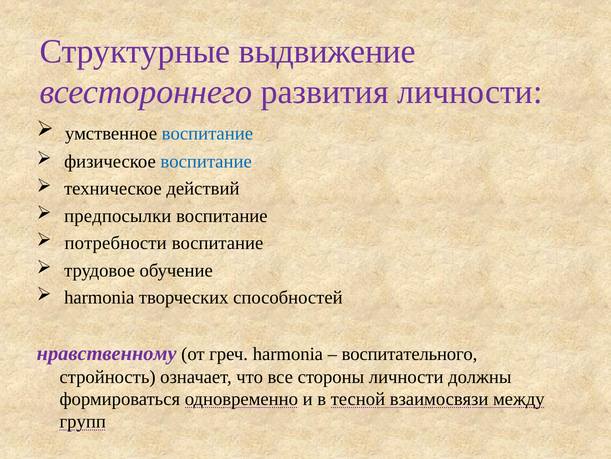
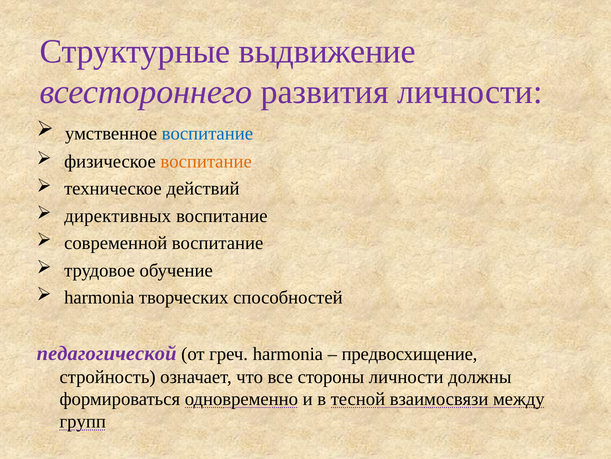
воспитание at (206, 161) colour: blue -> orange
предпосылки: предпосылки -> директивных
потребности: потребности -> современной
нравственному: нравственному -> педагогической
воспитательного: воспитательного -> предвосхищение
